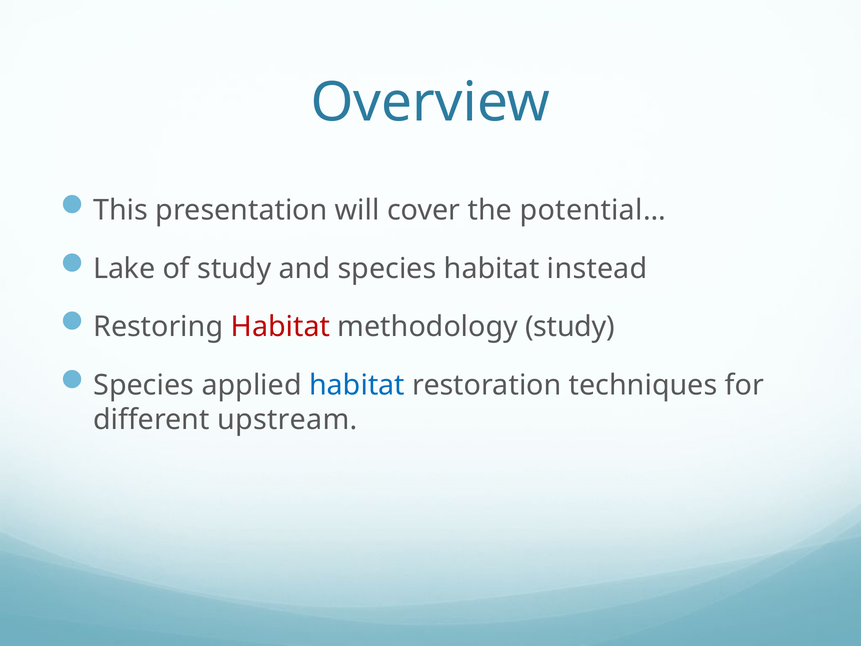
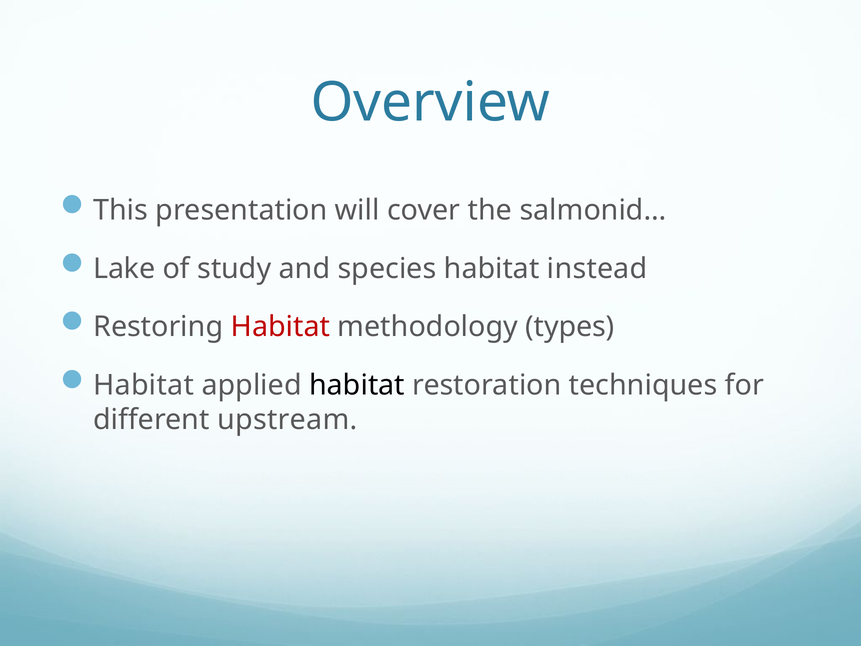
potential…: potential… -> salmonid…
methodology study: study -> types
Species at (144, 385): Species -> Habitat
habitat at (357, 385) colour: blue -> black
